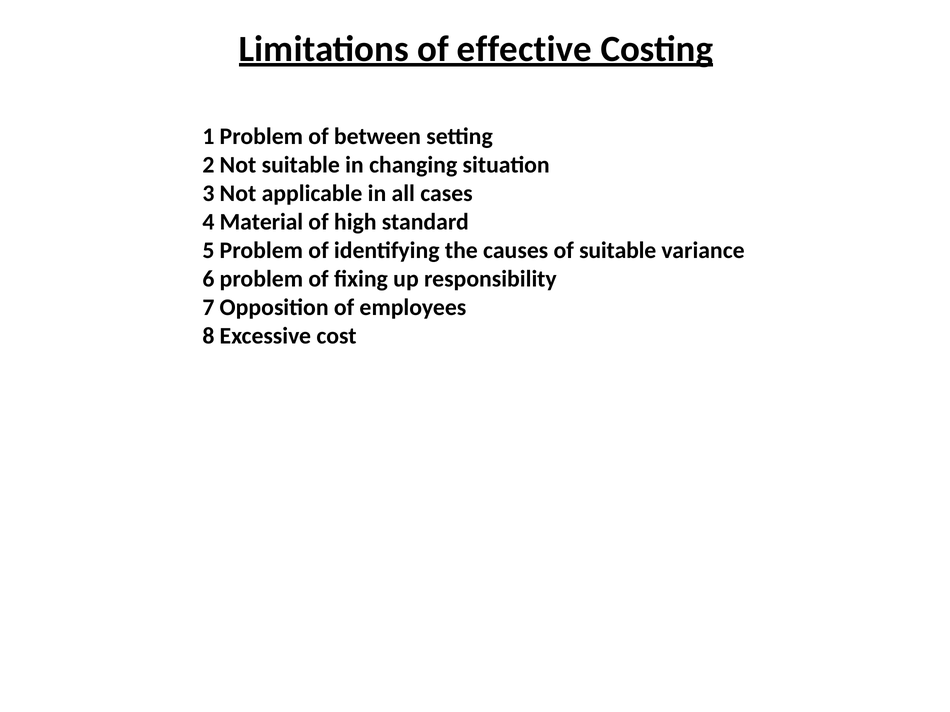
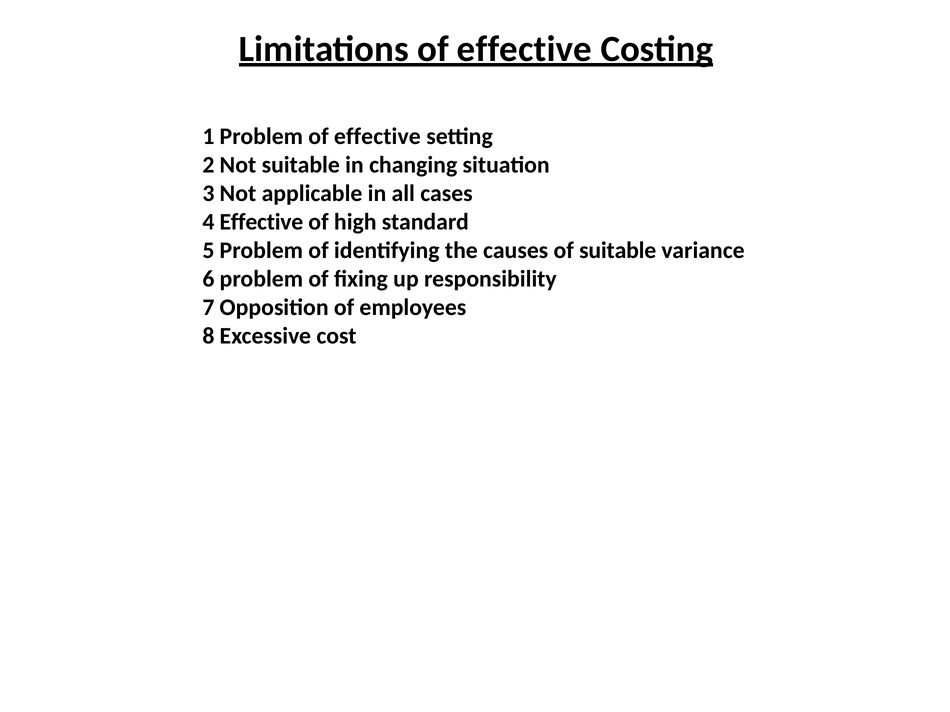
Problem of between: between -> effective
4 Material: Material -> Effective
